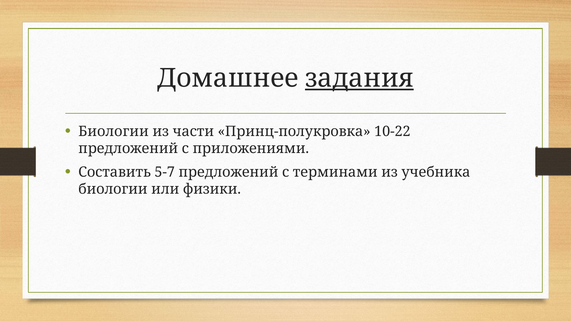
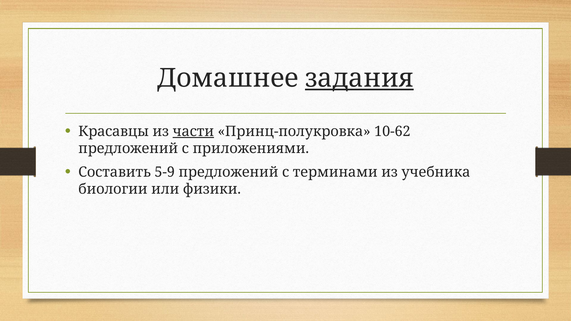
Биологии at (114, 131): Биологии -> Красавцы
части underline: none -> present
10-22: 10-22 -> 10-62
5-7: 5-7 -> 5-9
